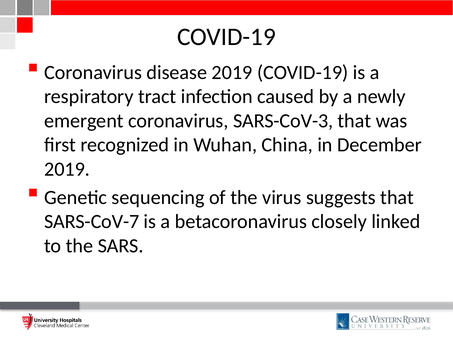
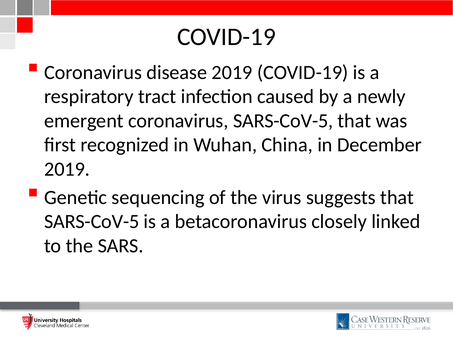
coronavirus SARS-CoV-3: SARS-CoV-3 -> SARS-CoV-5
SARS-CoV-7 at (92, 221): SARS-CoV-7 -> SARS-CoV-5
